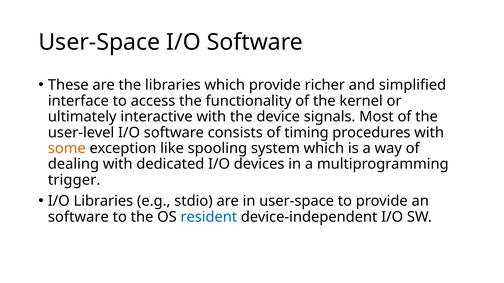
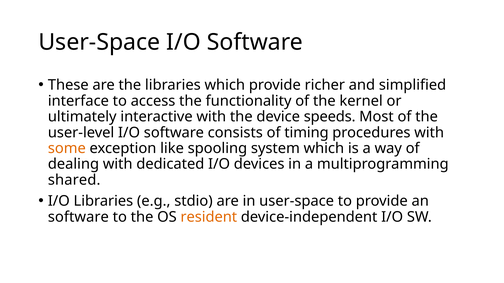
signals: signals -> speeds
trigger: trigger -> shared
resident colour: blue -> orange
